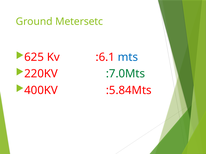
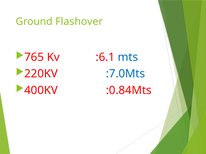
Metersetc: Metersetc -> Flashover
625: 625 -> 765
:7.0Mts colour: green -> blue
:5.84Mts: :5.84Mts -> :0.84Mts
